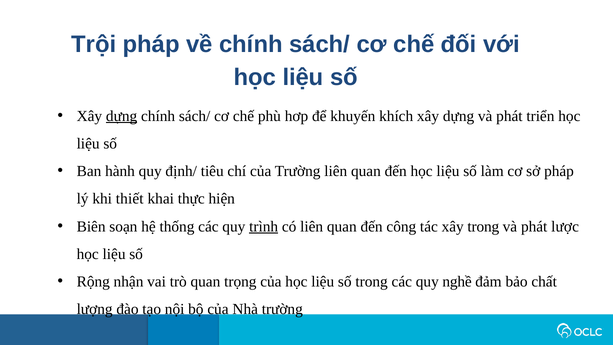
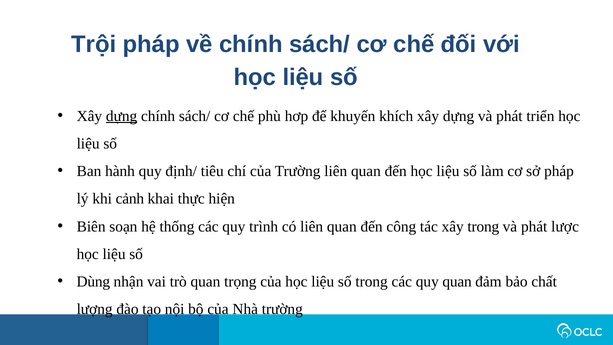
thiết: thiết -> cảnh
trình underline: present -> none
Rộng: Rộng -> Dùng
quy nghề: nghề -> quan
